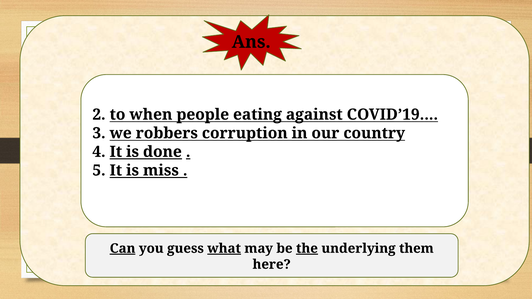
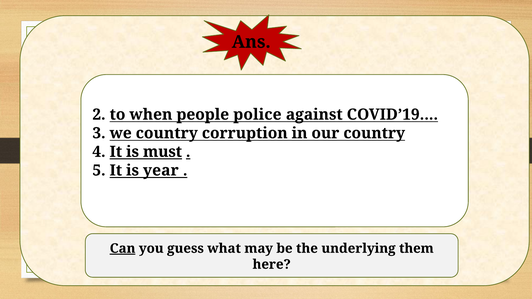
eating: eating -> police
we robbers: robbers -> country
done: done -> must
miss: miss -> year
what underline: present -> none
the underline: present -> none
